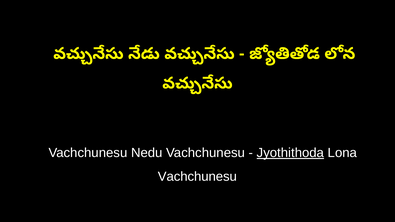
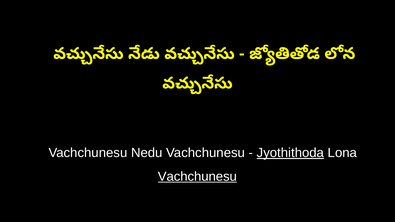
Vachchunesu at (197, 177) underline: none -> present
